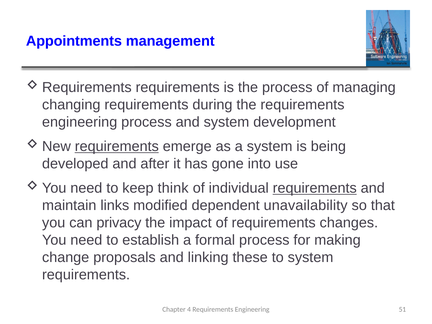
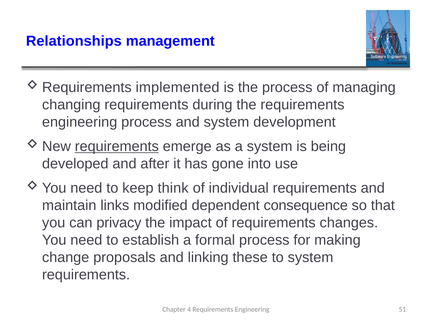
Appointments: Appointments -> Relationships
requirements at (178, 87): requirements -> implemented
requirements at (315, 188) underline: present -> none
unavailability: unavailability -> consequence
